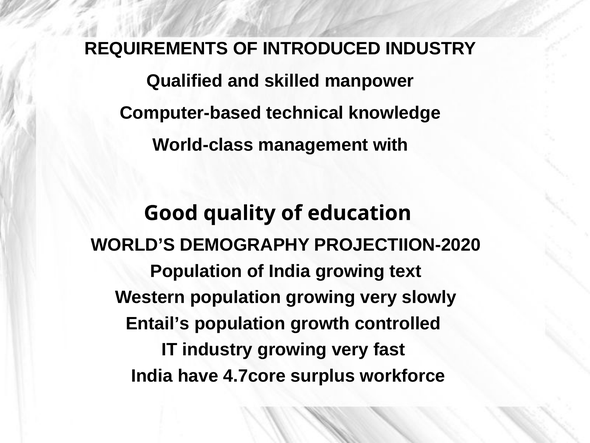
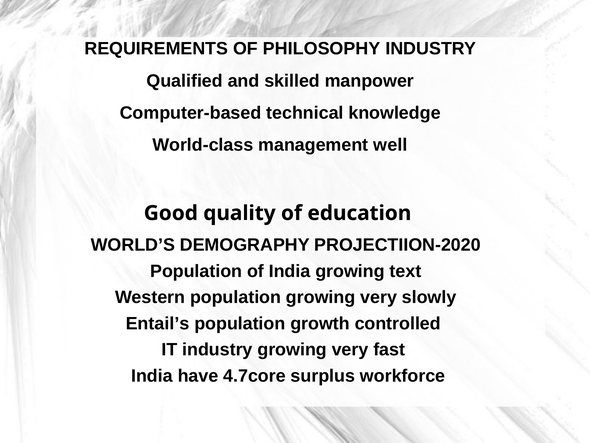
INTRODUCED: INTRODUCED -> PHILOSOPHY
with: with -> well
